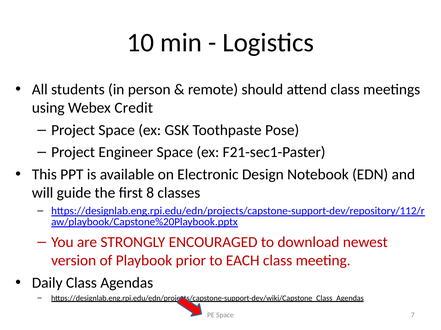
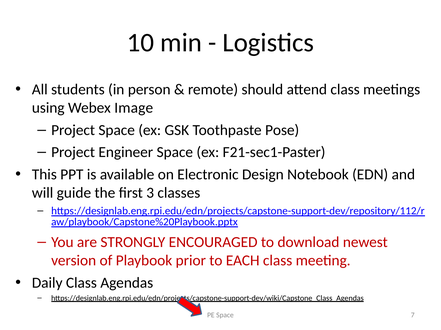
Credit: Credit -> Image
8: 8 -> 3
